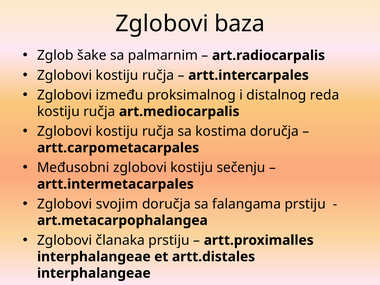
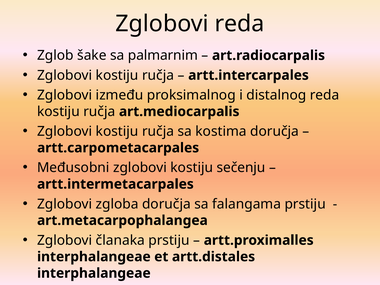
Zglobovi baza: baza -> reda
svojim: svojim -> zgloba
